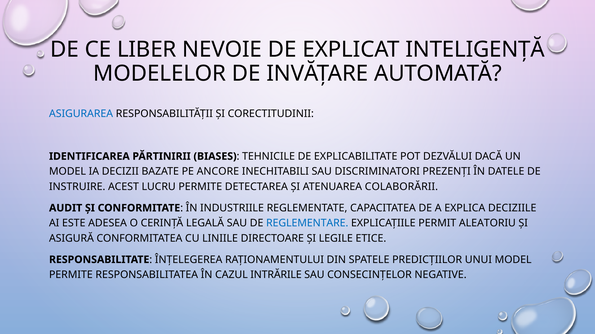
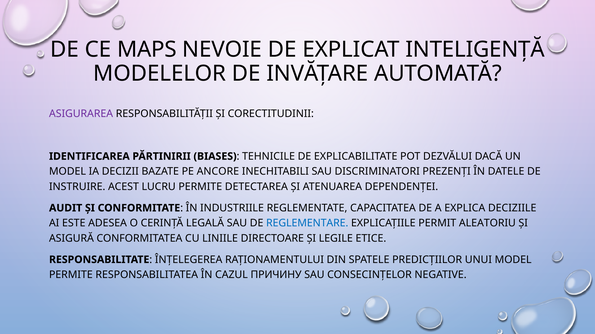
LIBER: LIBER -> MAPS
ASIGURAREA colour: blue -> purple
COLABORĂRII: COLABORĂRII -> DEPENDENȚEI
INTRĂRILE: INTRĂRILE -> ПРИЧИНУ
